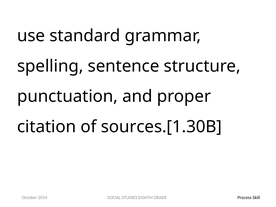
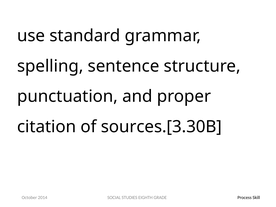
sources.[1.30B: sources.[1.30B -> sources.[3.30B
